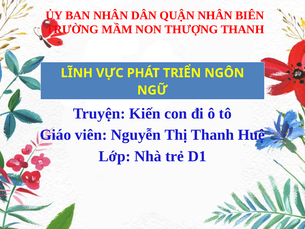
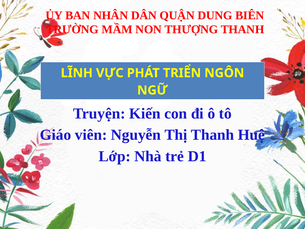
QUẬN NHÂN: NHÂN -> DUNG
